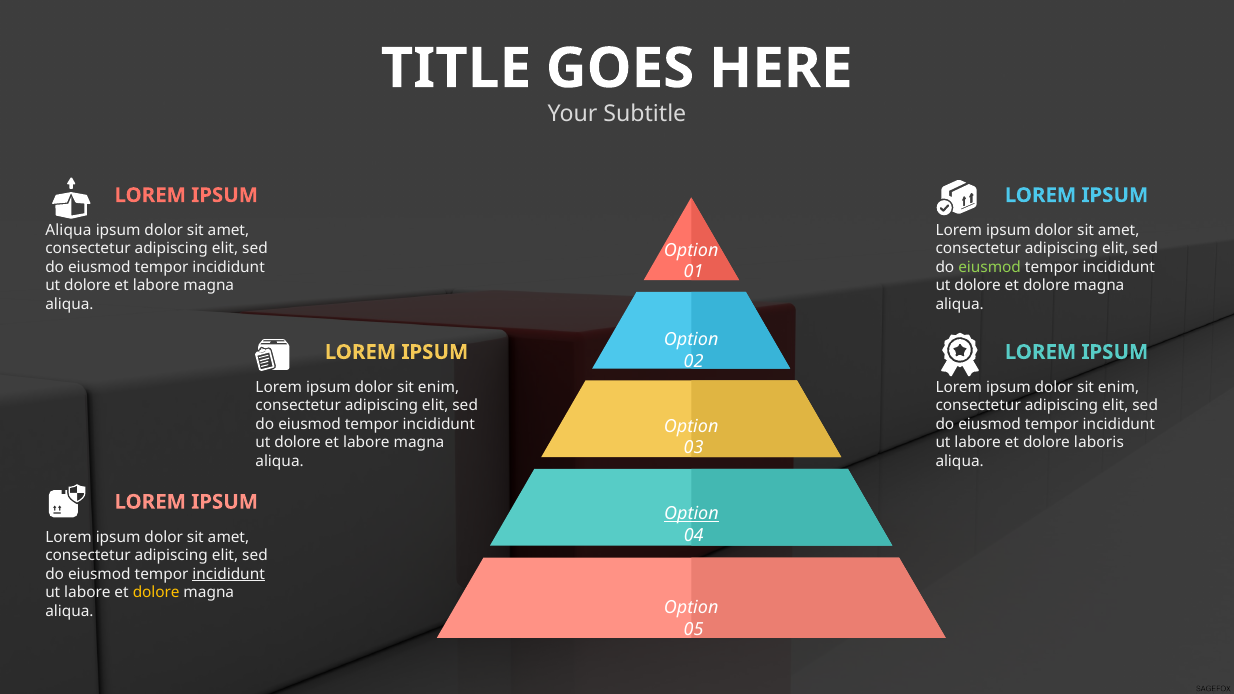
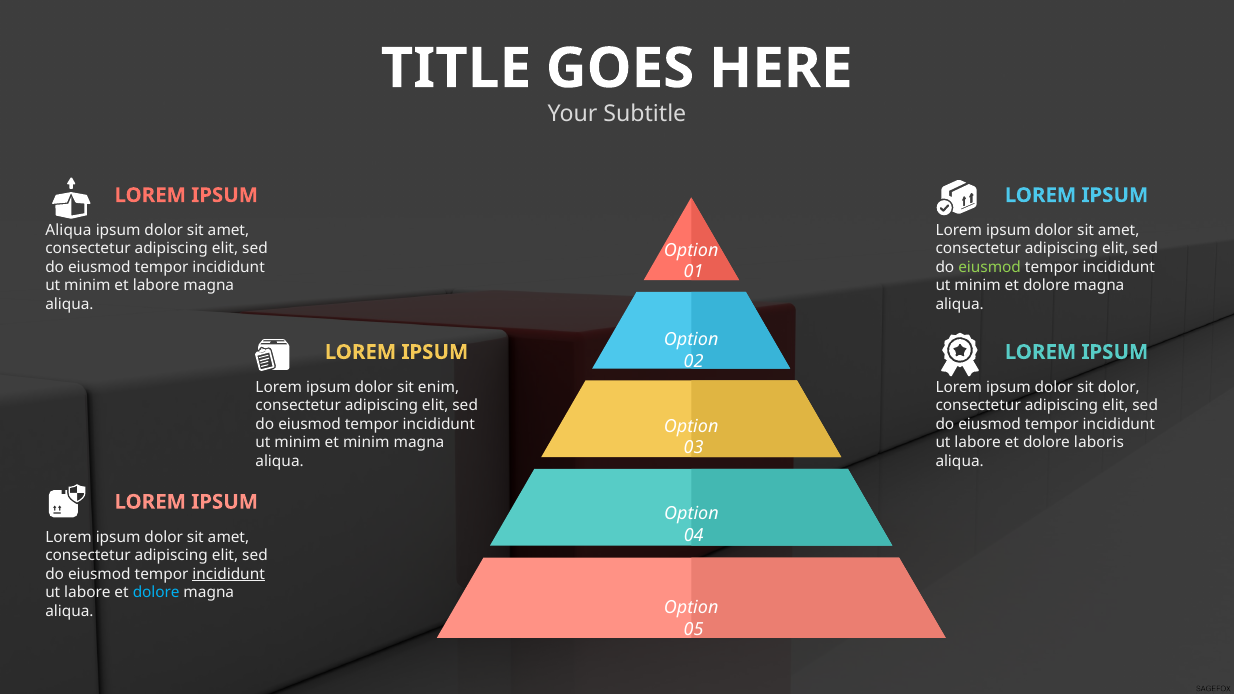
dolore at (87, 286): dolore -> minim
dolore at (978, 286): dolore -> minim
enim at (1119, 387): enim -> dolor
dolore at (298, 443): dolore -> minim
labore at (366, 443): labore -> minim
Option at (691, 514) underline: present -> none
dolore at (156, 593) colour: yellow -> light blue
